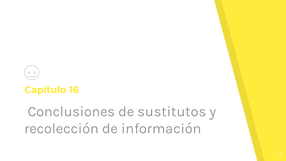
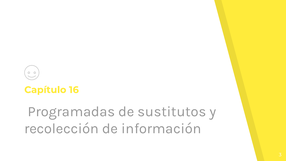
Conclusiones: Conclusiones -> Programadas
